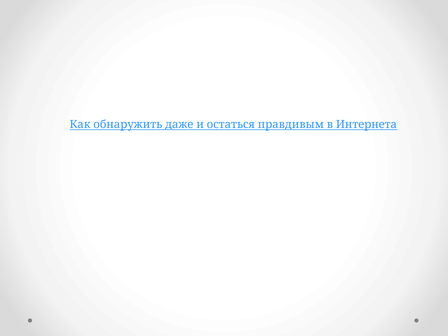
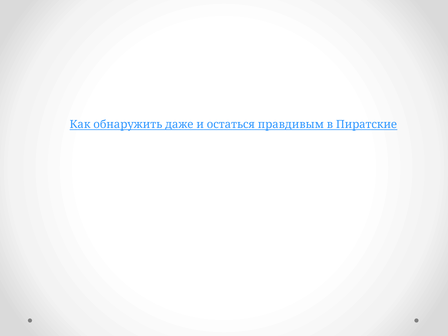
Интернета: Интернета -> Пиратские
